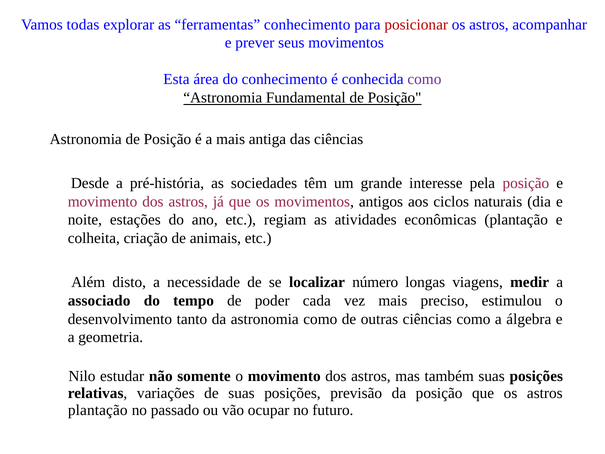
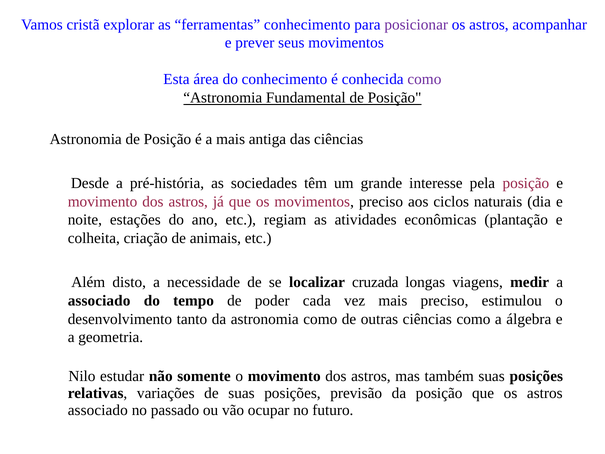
todas: todas -> cristã
posicionar colour: red -> purple
movimentos antigos: antigos -> preciso
número: número -> cruzada
plantação at (98, 410): plantação -> associado
